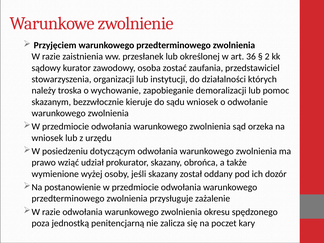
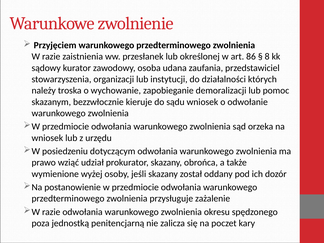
36: 36 -> 86
2: 2 -> 8
zostać: zostać -> udana
